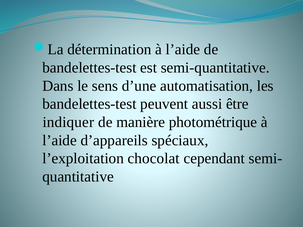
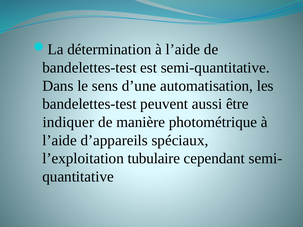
chocolat: chocolat -> tubulaire
